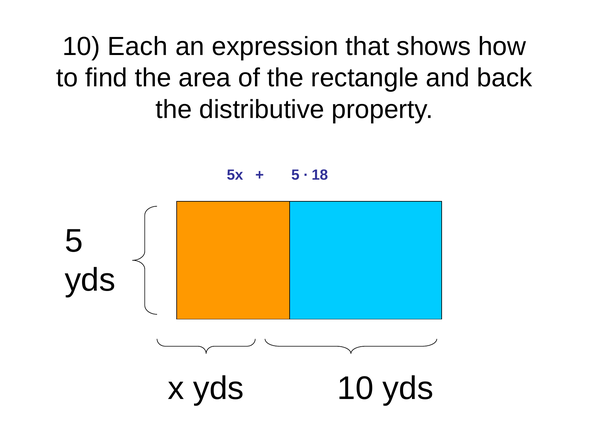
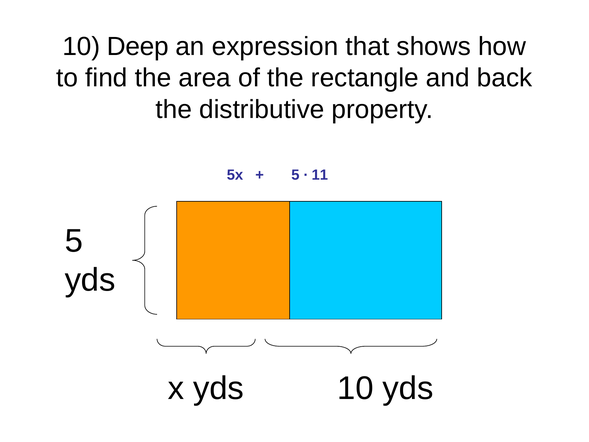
Each: Each -> Deep
18: 18 -> 11
